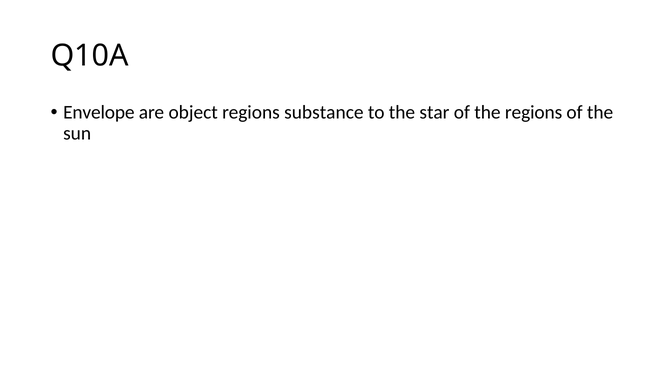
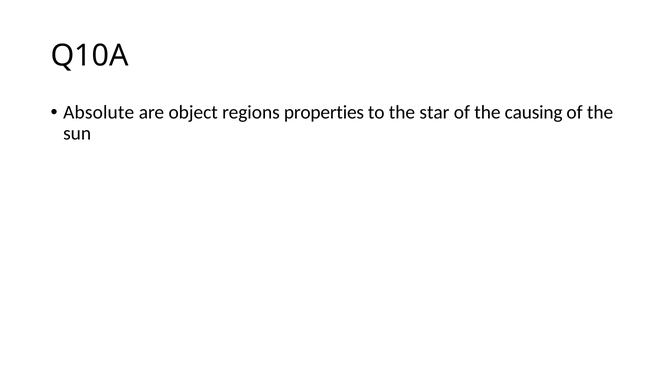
Envelope: Envelope -> Absolute
substance: substance -> properties
the regions: regions -> causing
